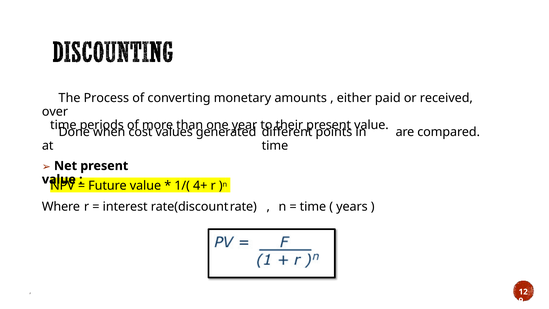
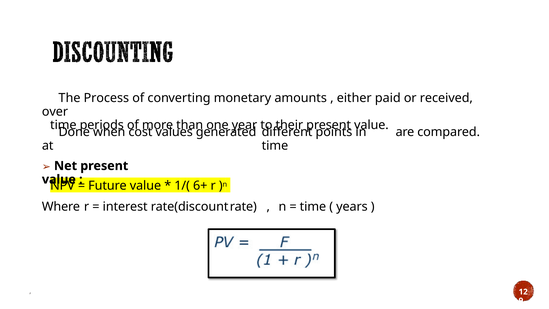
4+: 4+ -> 6+
